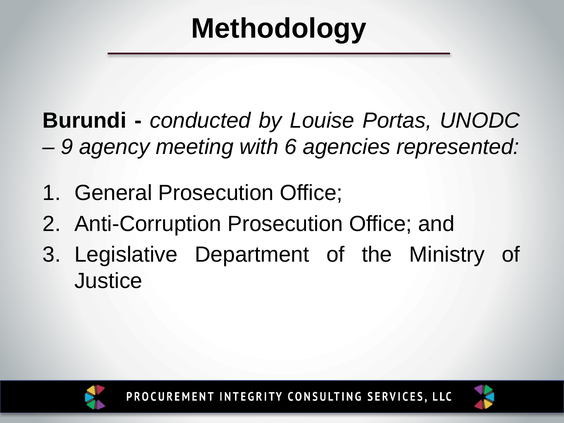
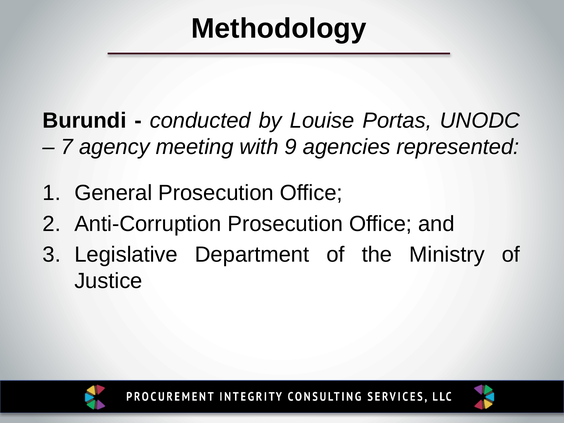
9: 9 -> 7
6: 6 -> 9
